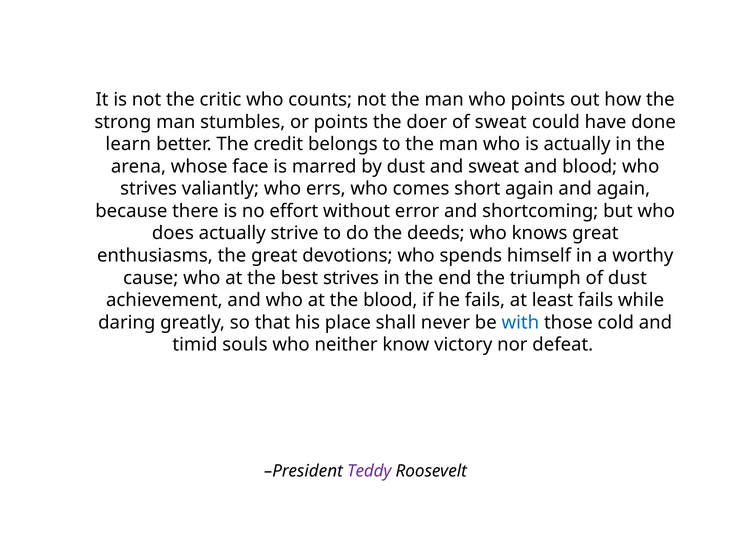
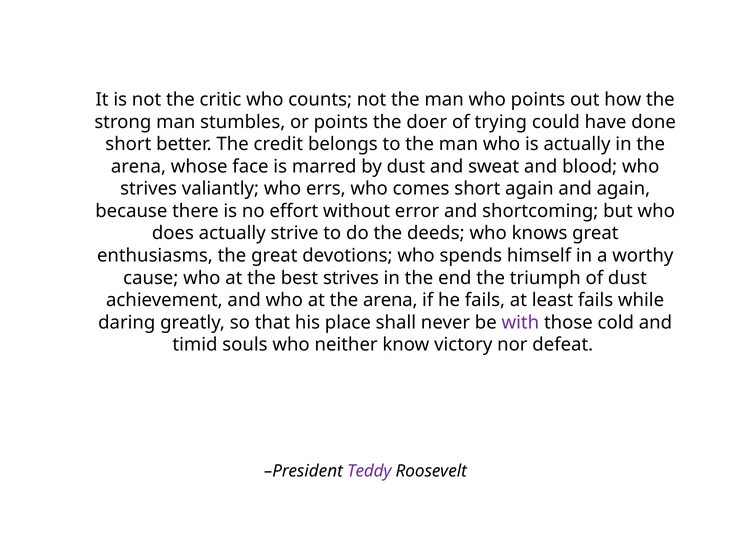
of sweat: sweat -> trying
learn at (128, 144): learn -> short
at the blood: blood -> arena
with colour: blue -> purple
